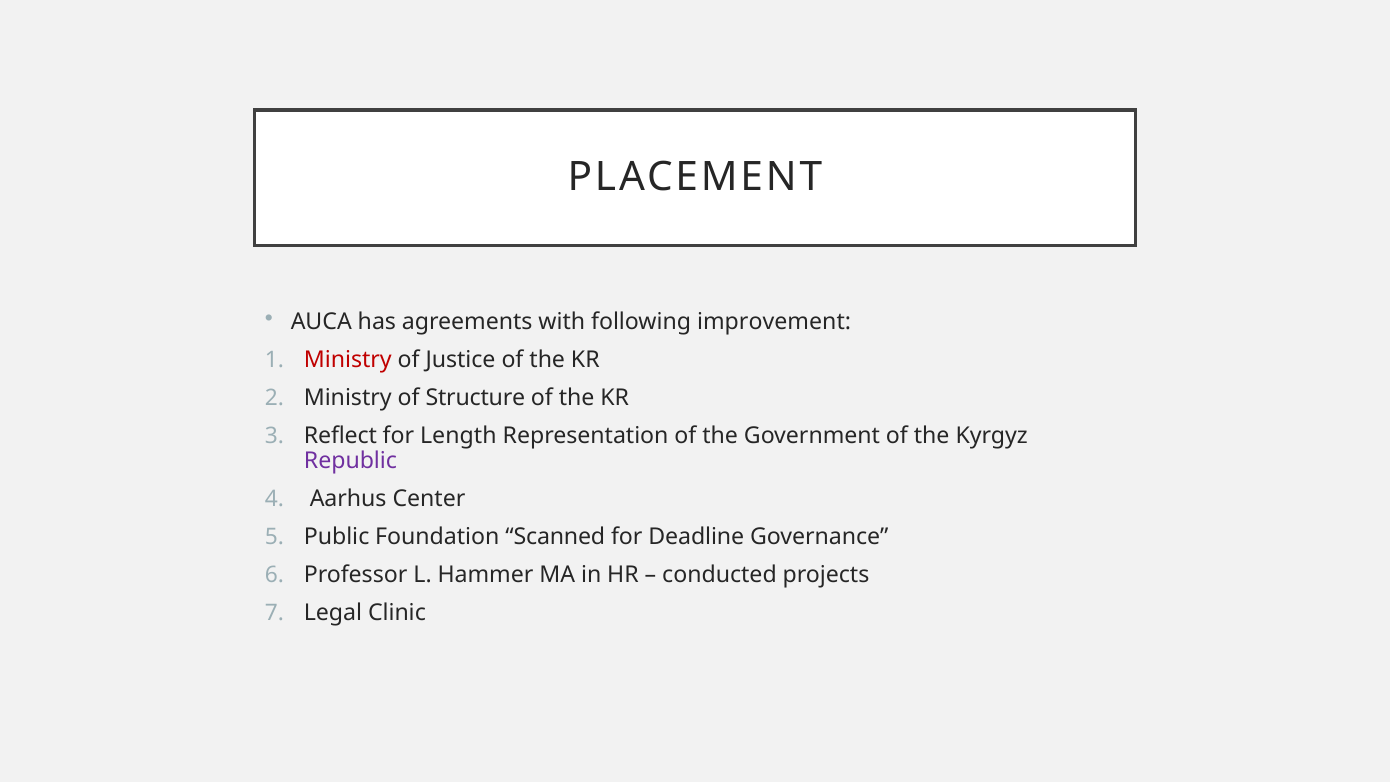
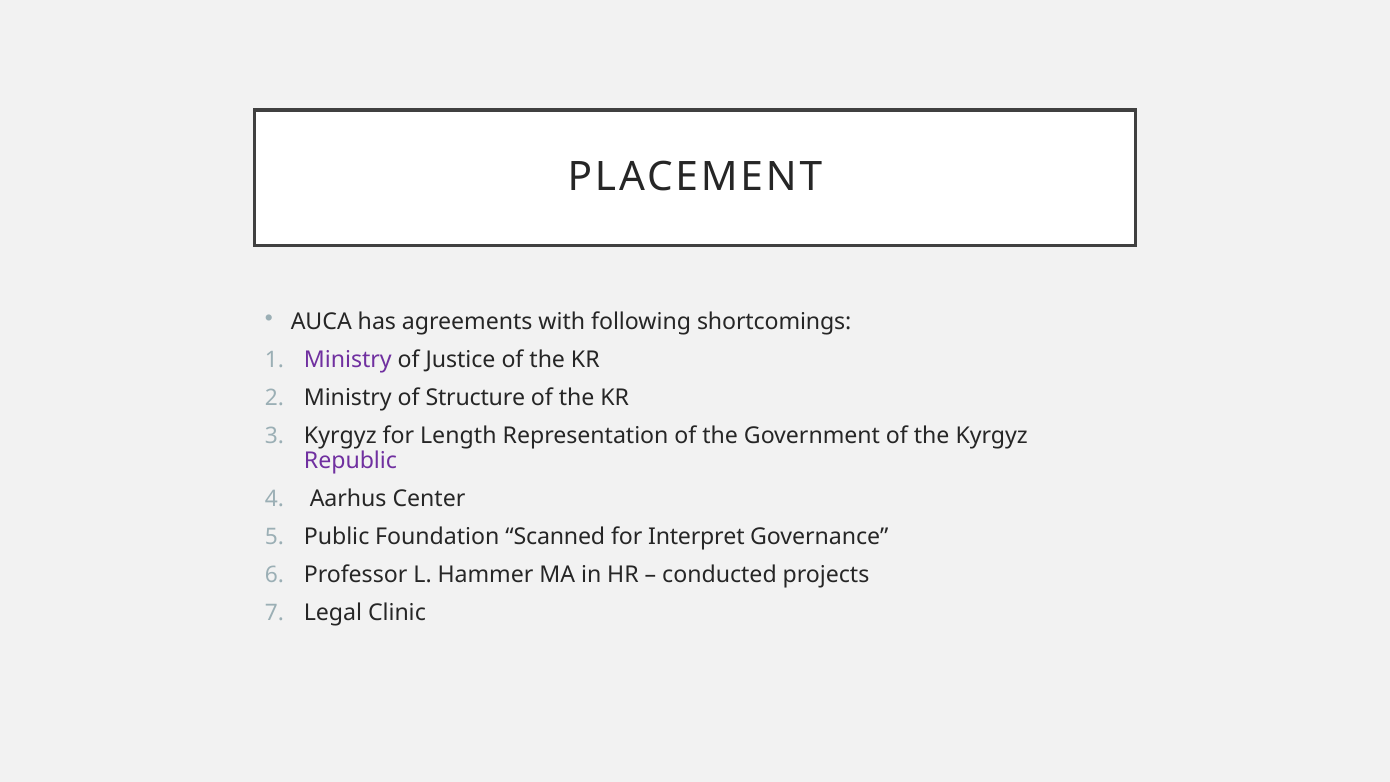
improvement: improvement -> shortcomings
Ministry at (348, 359) colour: red -> purple
Reflect at (340, 436): Reflect -> Kyrgyz
Deadline: Deadline -> Interpret
